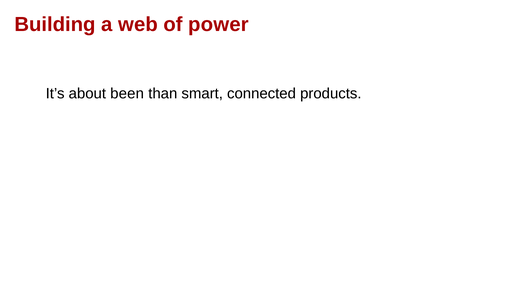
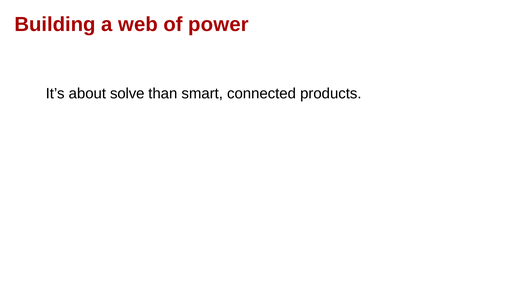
been: been -> solve
